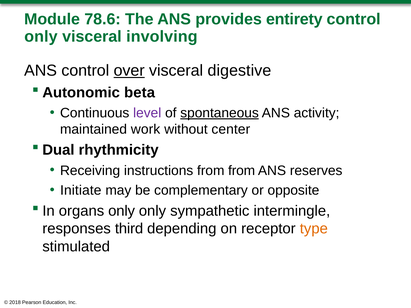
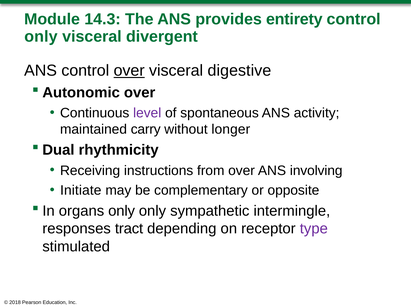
78.6: 78.6 -> 14.3
involving: involving -> divergent
beta at (140, 93): beta -> over
spontaneous underline: present -> none
work: work -> carry
center: center -> longer
from from: from -> over
reserves: reserves -> involving
third: third -> tract
type colour: orange -> purple
